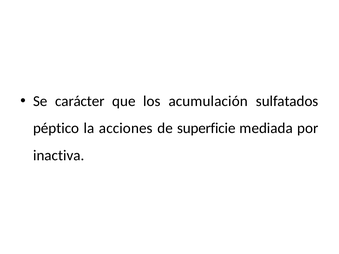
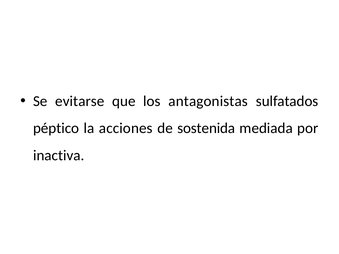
carácter: carácter -> evitarse
acumulación: acumulación -> antagonistas
superficie: superficie -> sostenida
